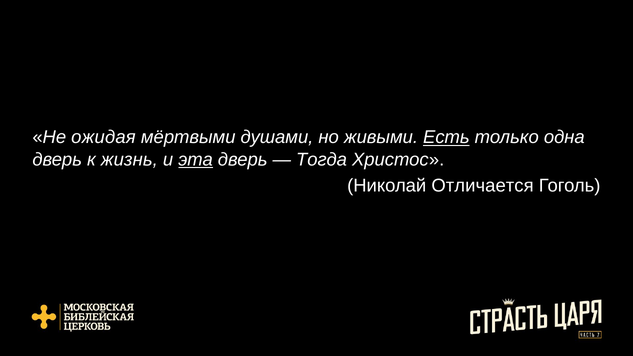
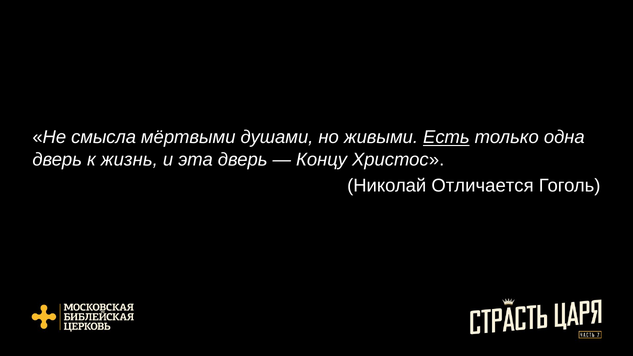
ожидая: ожидая -> смысла
эта underline: present -> none
Тогда: Тогда -> Концу
